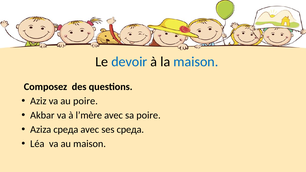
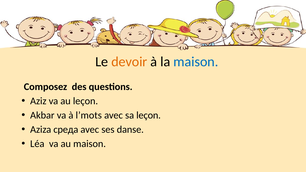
devoir colour: blue -> orange
au poire: poire -> leçon
l’mère: l’mère -> l’mots
sa poire: poire -> leçon
ses среда: среда -> danse
